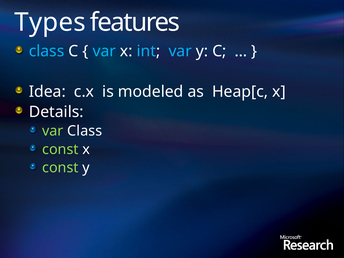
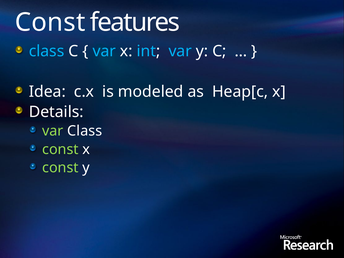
Types at (50, 22): Types -> Const
